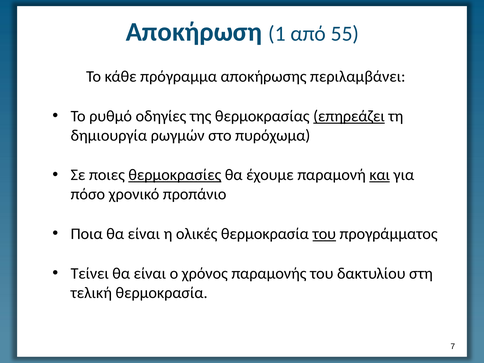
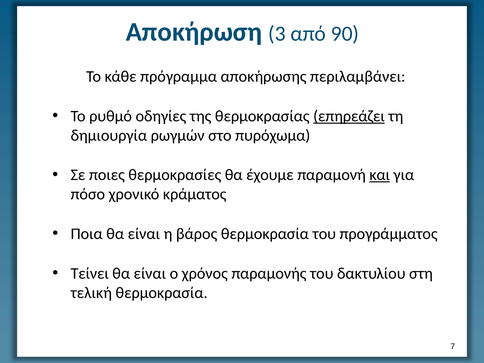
1: 1 -> 3
55: 55 -> 90
θερμοκρασίες underline: present -> none
προπάνιο: προπάνιο -> κράματος
ολικές: ολικές -> βάρος
του at (324, 234) underline: present -> none
